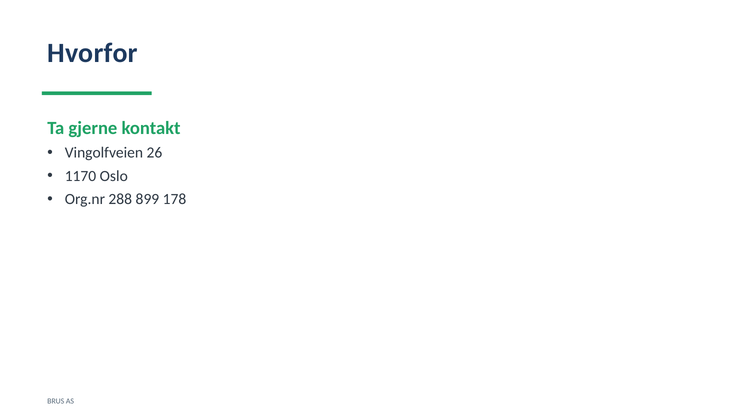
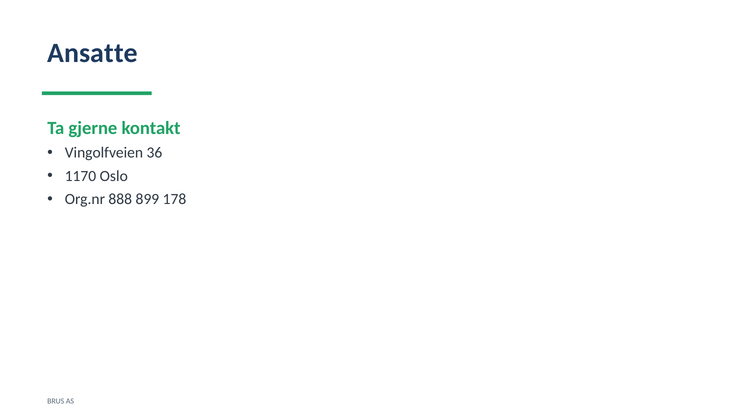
Hvorfor: Hvorfor -> Ansatte
26: 26 -> 36
288: 288 -> 888
